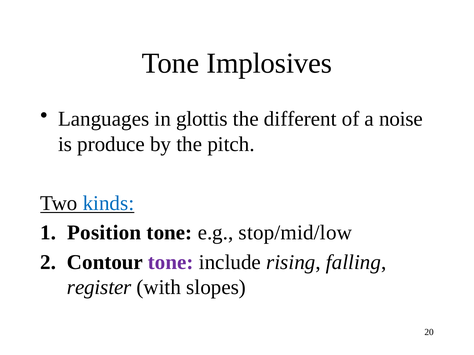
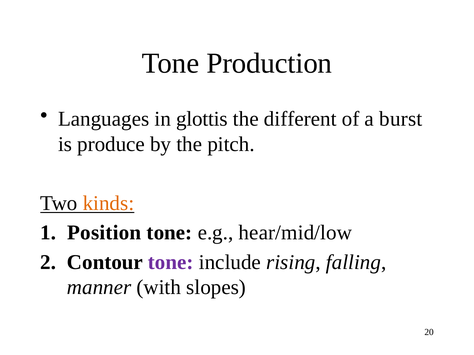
Implosives: Implosives -> Production
noise: noise -> burst
kinds colour: blue -> orange
stop/mid/low: stop/mid/low -> hear/mid/low
register: register -> manner
